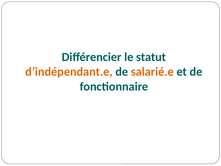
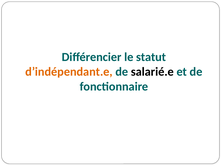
salarié.e colour: orange -> black
